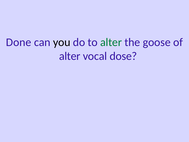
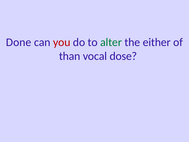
you colour: black -> red
goose: goose -> either
alter at (70, 56): alter -> than
